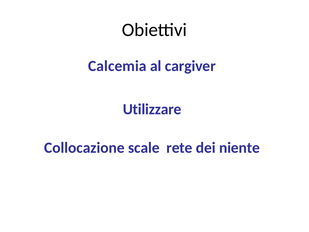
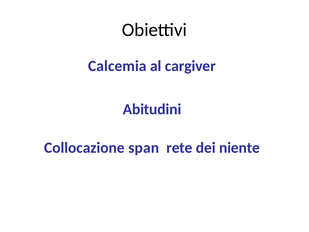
Utilizzare: Utilizzare -> Abitudini
scale: scale -> span
